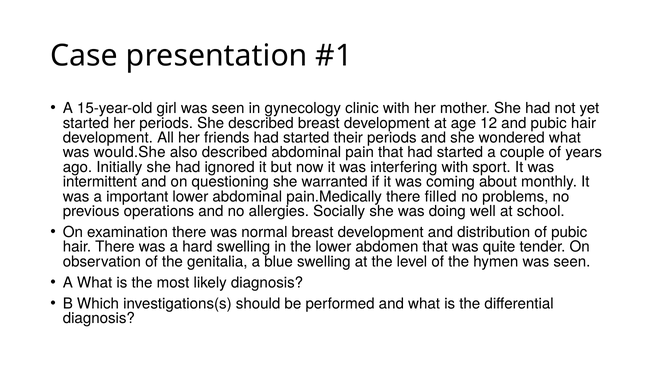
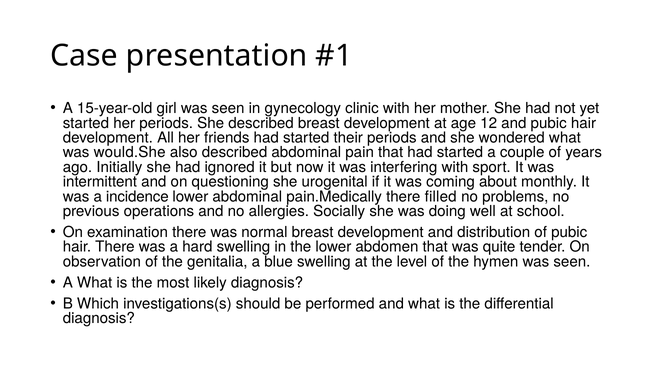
warranted: warranted -> urogenital
important: important -> incidence
